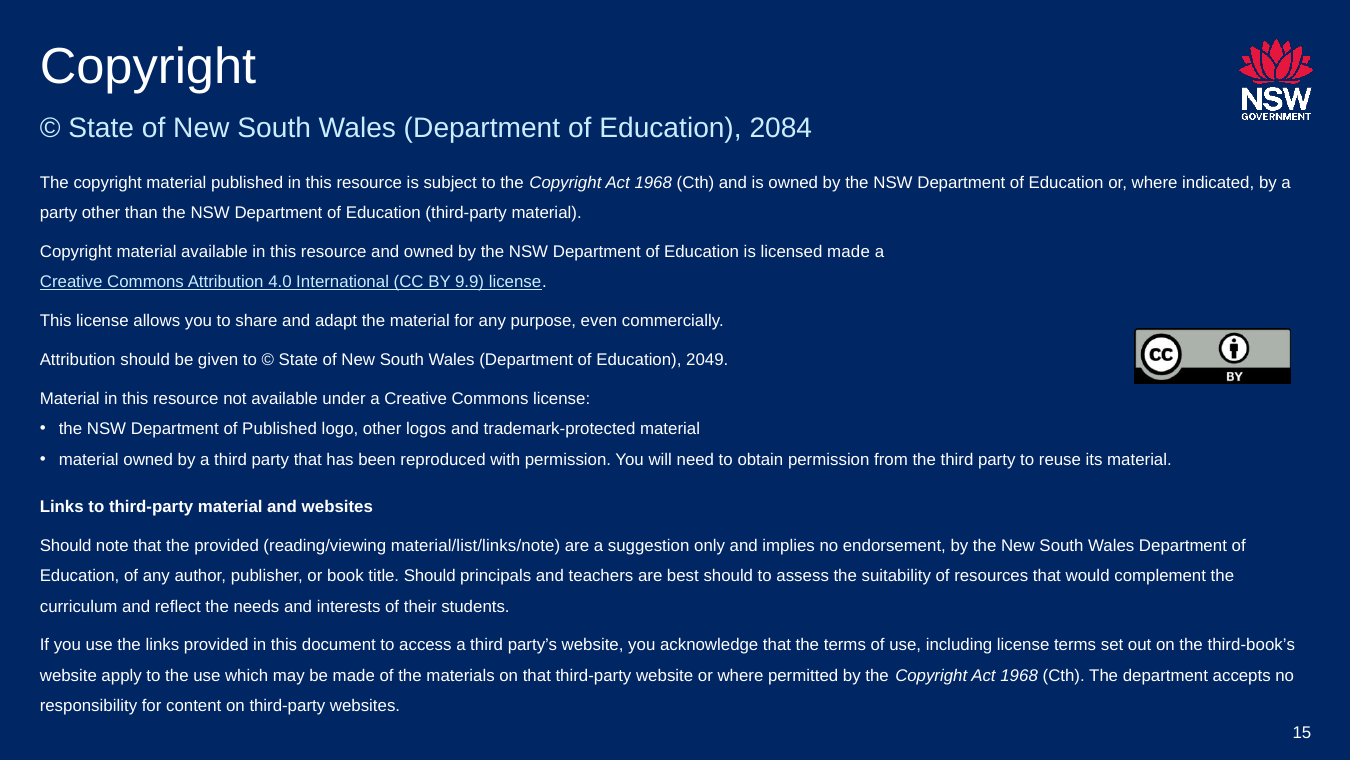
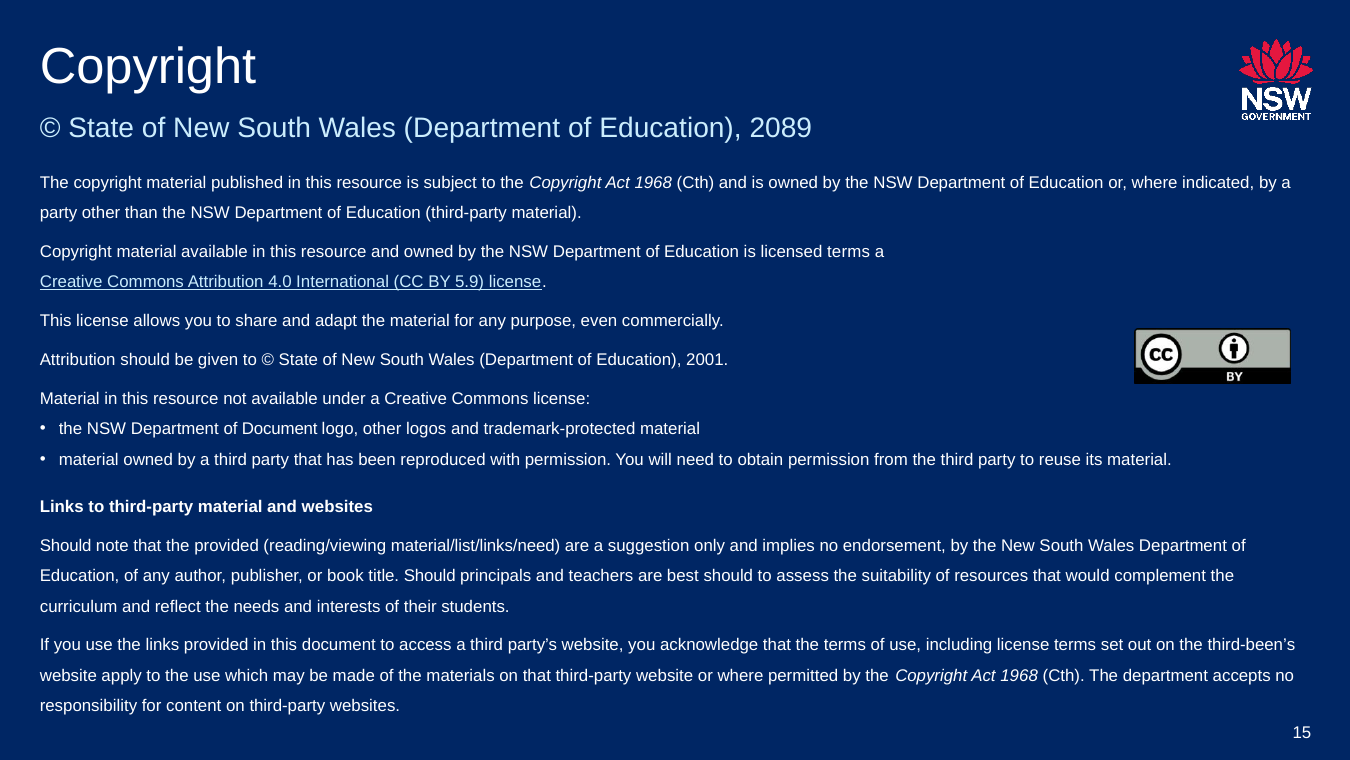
2084: 2084 -> 2089
licensed made: made -> terms
9.9: 9.9 -> 5.9
2049: 2049 -> 2001
of Published: Published -> Document
material/list/links/note: material/list/links/note -> material/list/links/need
third-book’s: third-book’s -> third-been’s
